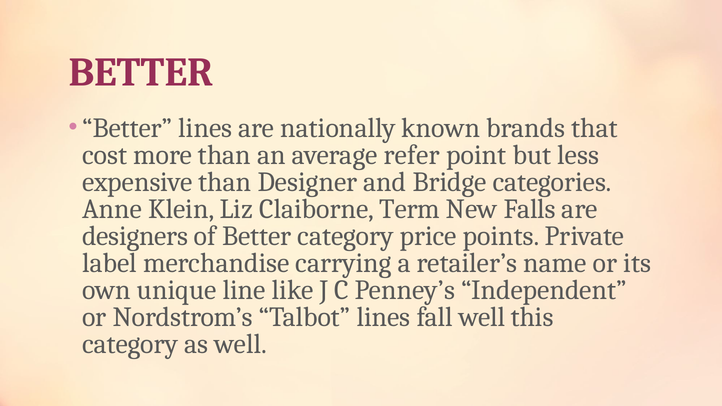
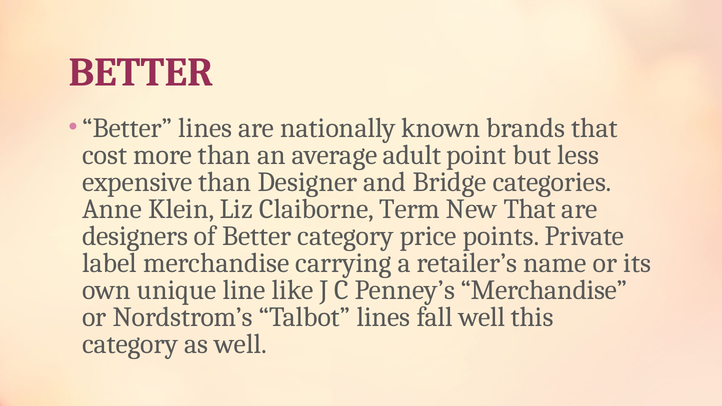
refer: refer -> adult
New Falls: Falls -> That
Penney’s Independent: Independent -> Merchandise
